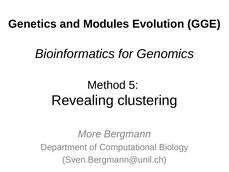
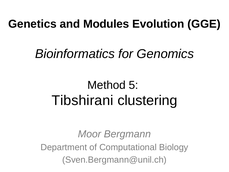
Revealing: Revealing -> Tibshirani
More: More -> Moor
